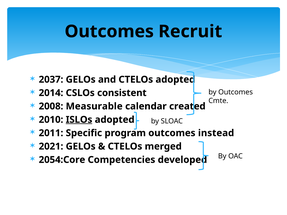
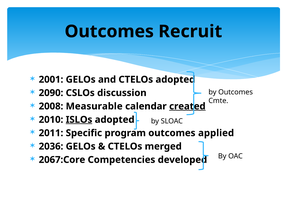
2037: 2037 -> 2001
2014: 2014 -> 2090
consistent: consistent -> discussion
created underline: none -> present
instead: instead -> applied
2021: 2021 -> 2036
2054:Core: 2054:Core -> 2067:Core
